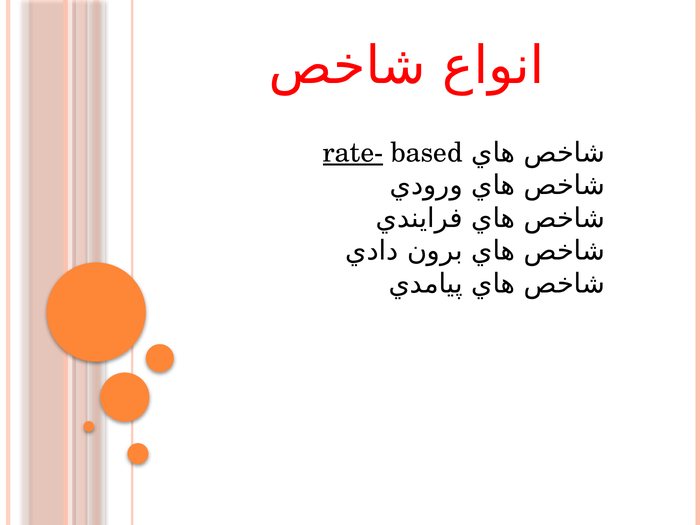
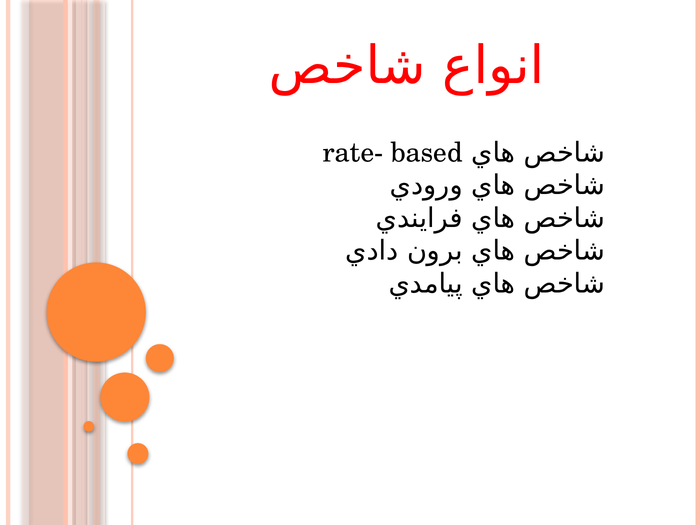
rate- underline: present -> none
